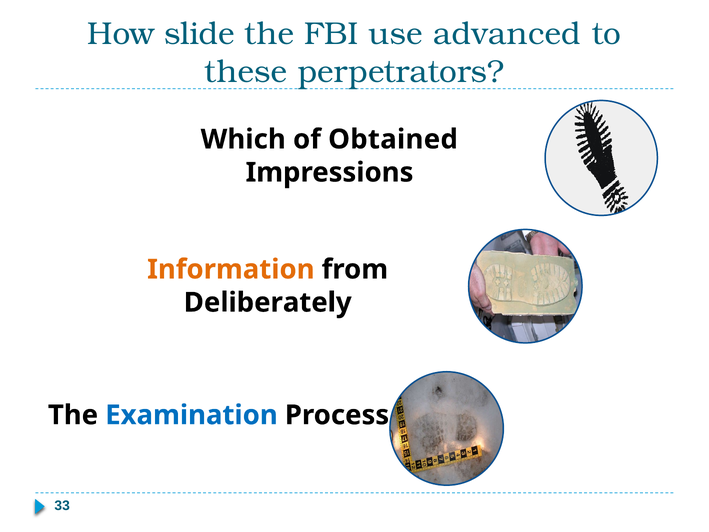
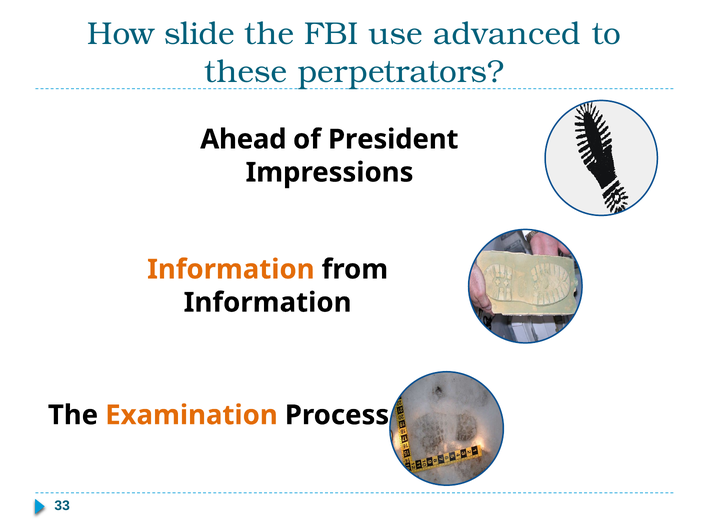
Which: Which -> Ahead
Obtained: Obtained -> President
Deliberately at (268, 302): Deliberately -> Information
Examination colour: blue -> orange
